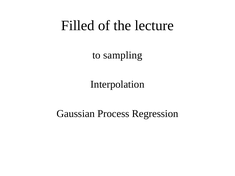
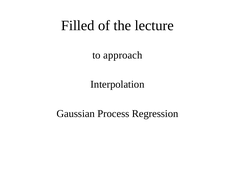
sampling: sampling -> approach
